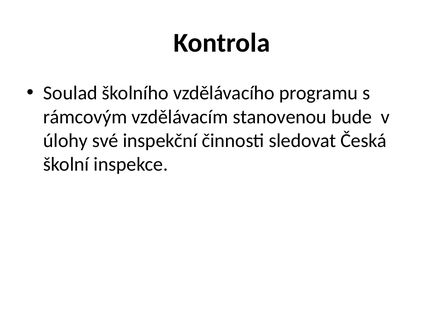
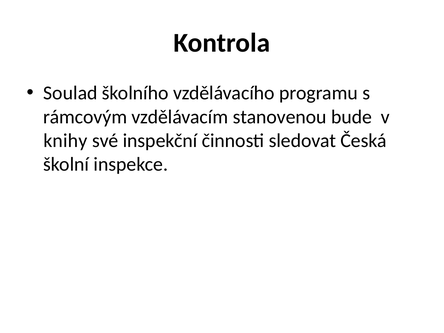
úlohy: úlohy -> knihy
